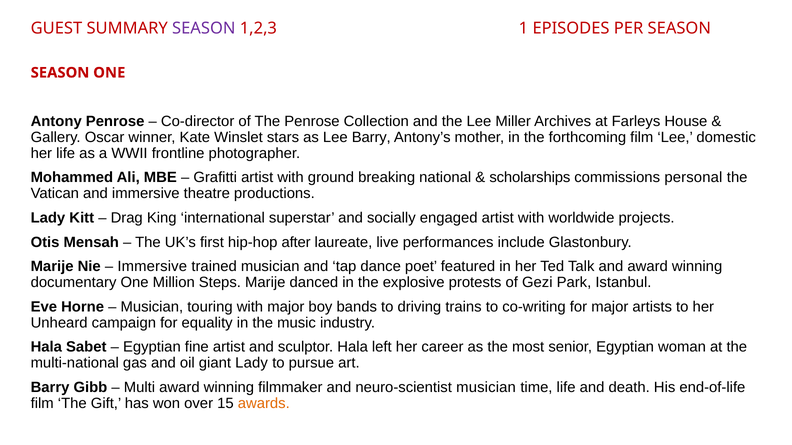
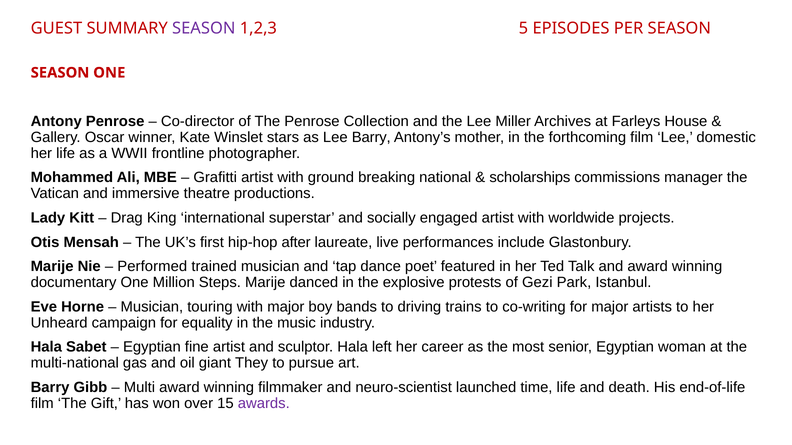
1: 1 -> 5
personal: personal -> manager
Immersive at (152, 267): Immersive -> Performed
giant Lady: Lady -> They
neuro-scientist musician: musician -> launched
awards colour: orange -> purple
